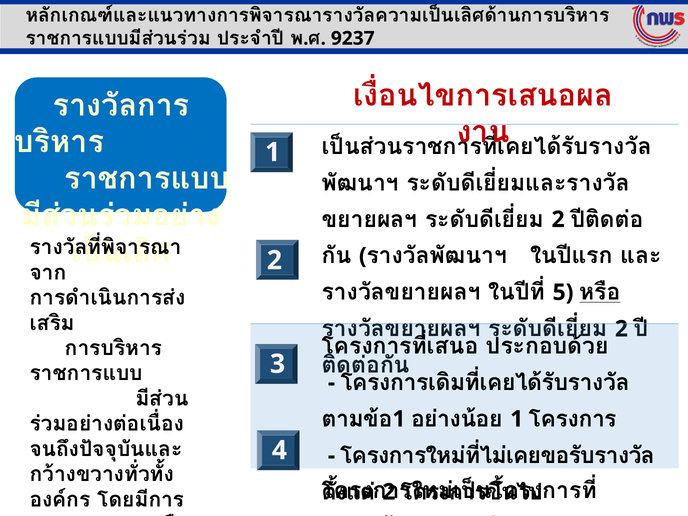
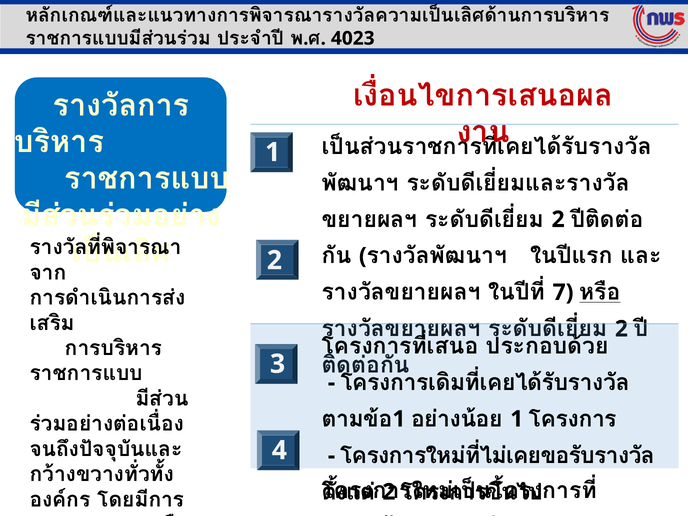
9237: 9237 -> 4023
5: 5 -> 7
